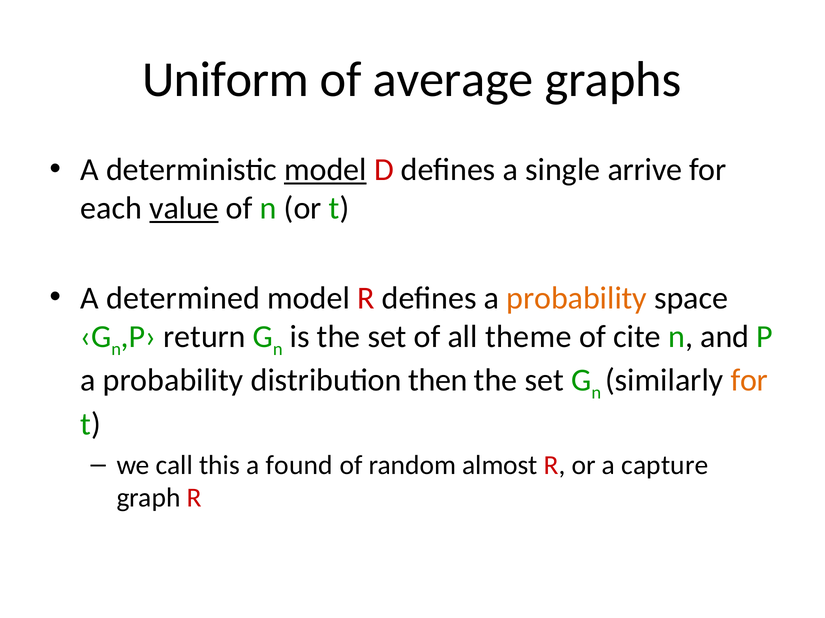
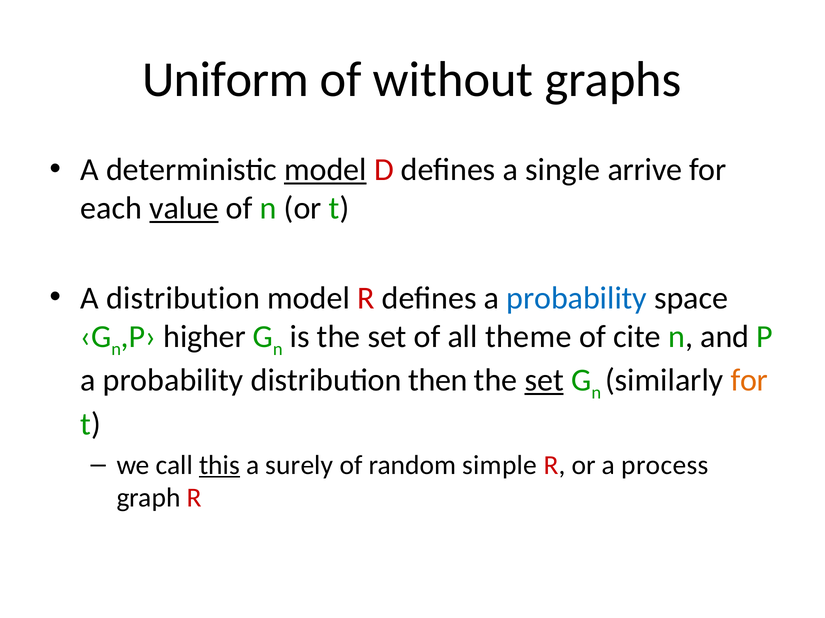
average: average -> without
A determined: determined -> distribution
probability at (577, 298) colour: orange -> blue
return: return -> higher
set at (544, 381) underline: none -> present
this underline: none -> present
found: found -> surely
almost: almost -> simple
capture: capture -> process
